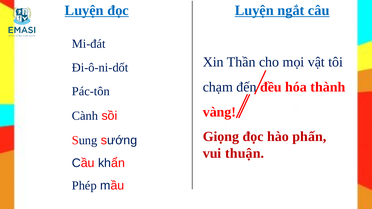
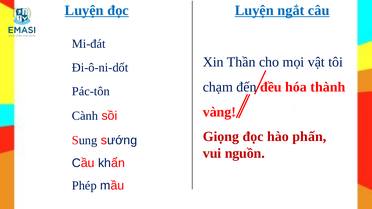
thuận: thuận -> nguồn
